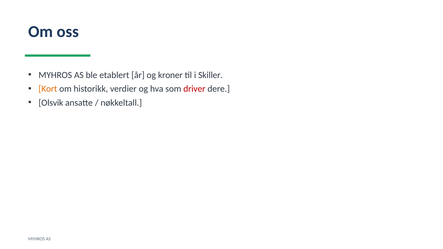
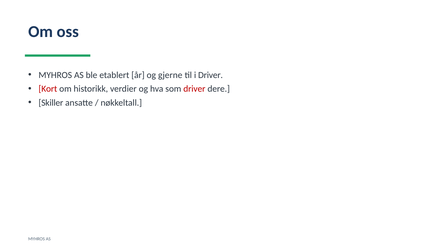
kroner: kroner -> gjerne
i Skiller: Skiller -> Driver
Kort colour: orange -> red
Olsvik: Olsvik -> Skiller
